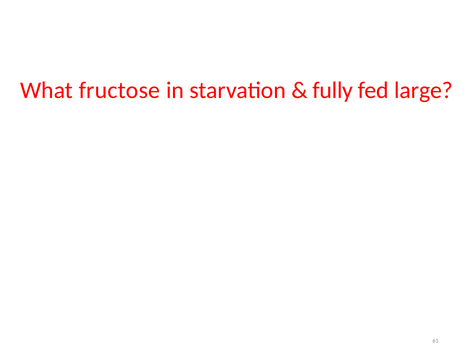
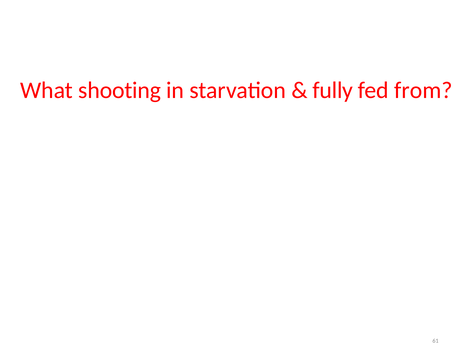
fructose: fructose -> shooting
large: large -> from
